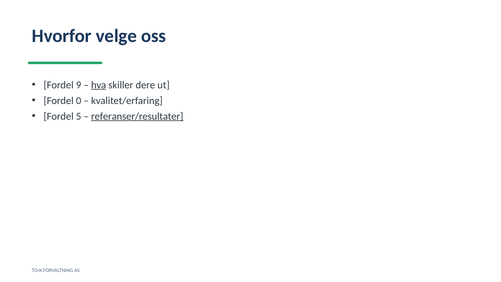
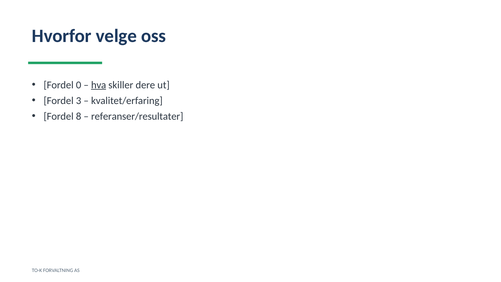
9: 9 -> 0
0: 0 -> 3
5: 5 -> 8
referanser/resultater underline: present -> none
